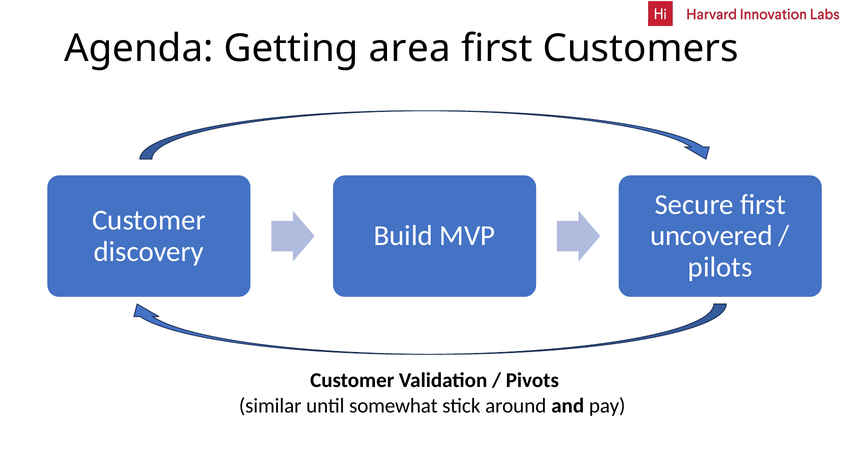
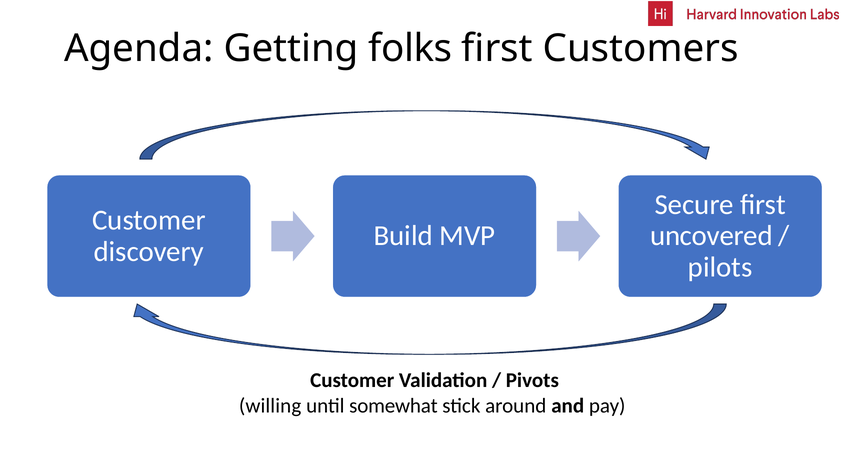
area: area -> folks
similar: similar -> willing
